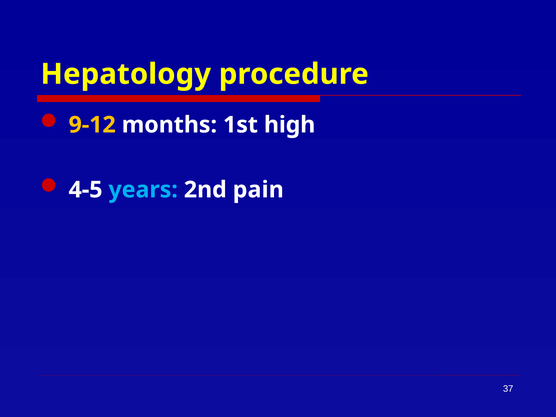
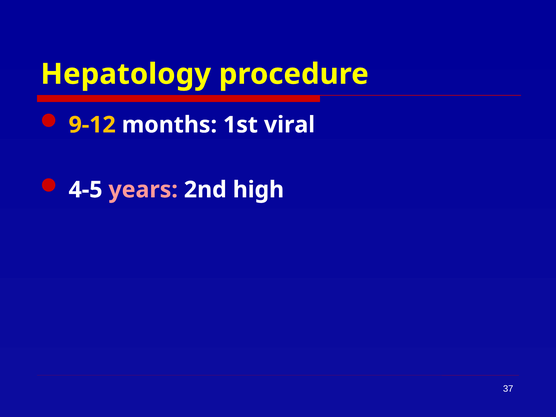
high: high -> viral
years colour: light blue -> pink
pain: pain -> high
